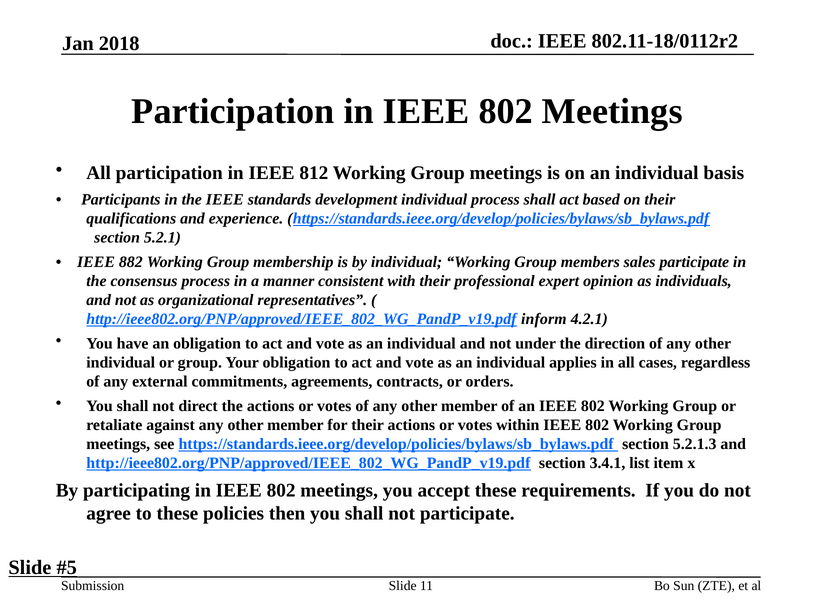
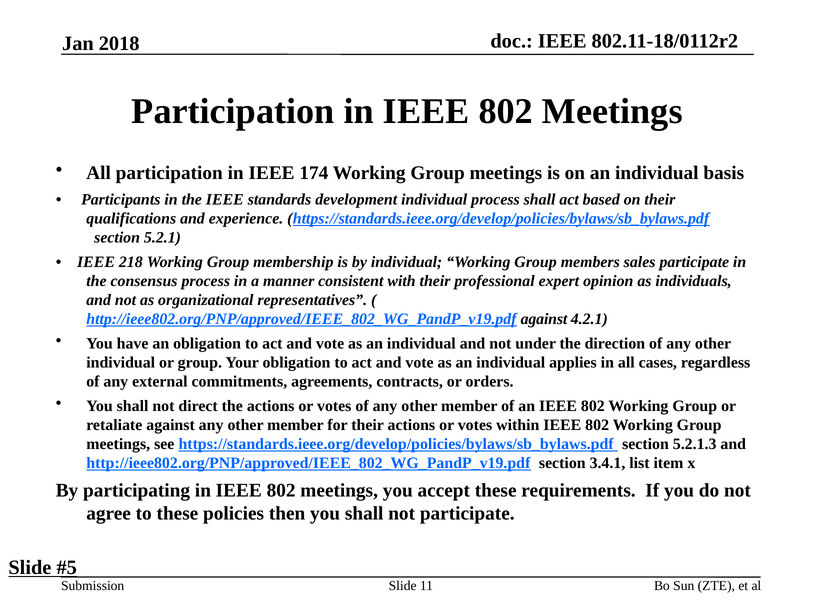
812: 812 -> 174
882: 882 -> 218
http://ieee802.org/PNP/approved/IEEE_802_WG_PandP_v19.pdf inform: inform -> against
